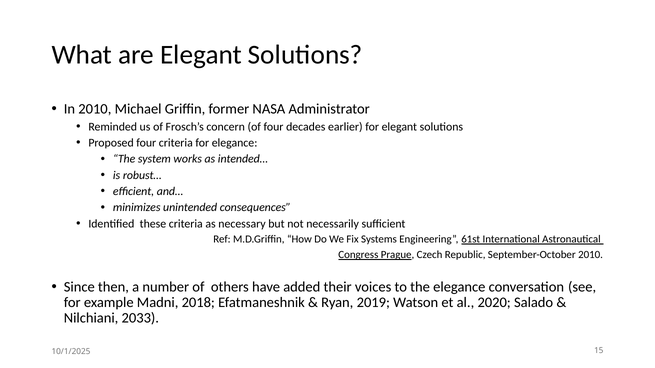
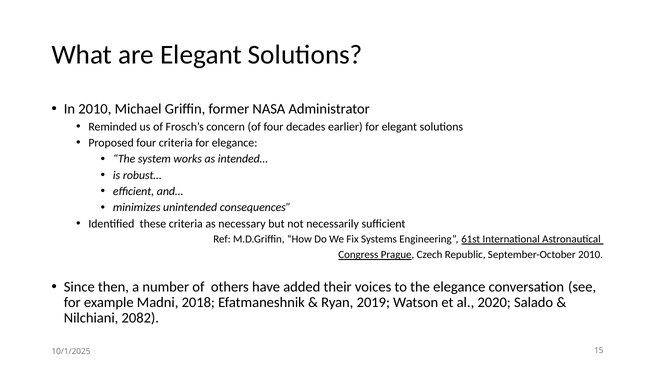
2033: 2033 -> 2082
